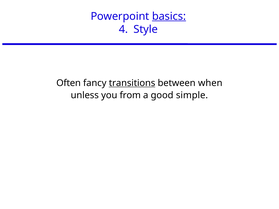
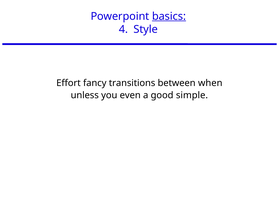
Often: Often -> Effort
transitions underline: present -> none
from: from -> even
